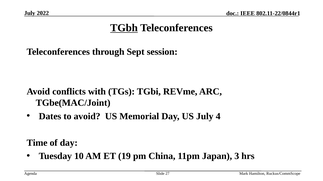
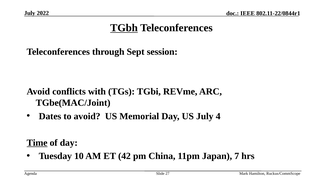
Time underline: none -> present
19: 19 -> 42
3: 3 -> 7
